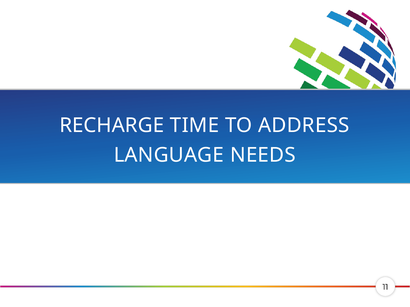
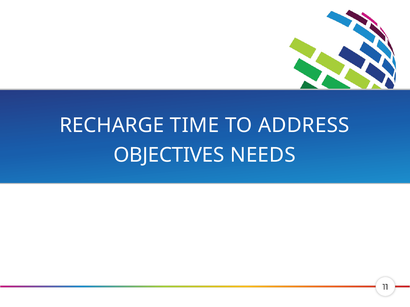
LANGUAGE: LANGUAGE -> OBJECTIVES
